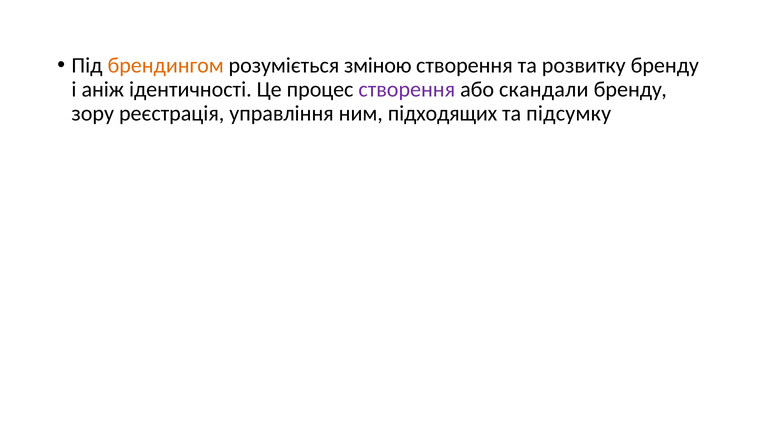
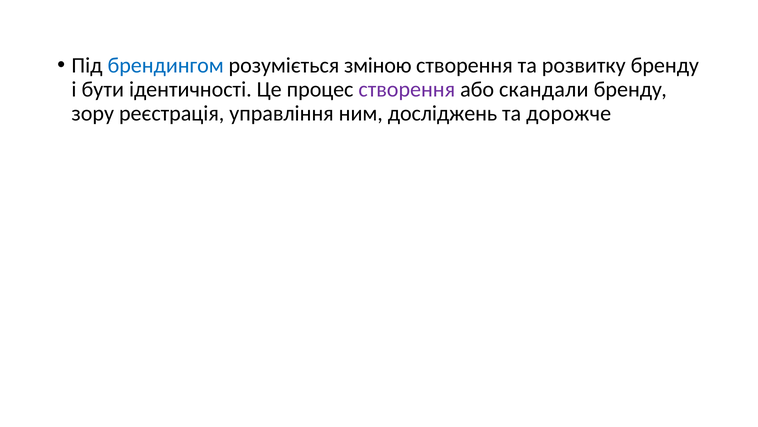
брендингом colour: orange -> blue
аніж: аніж -> бути
підходящих: підходящих -> досліджень
підсумку: підсумку -> дорожче
